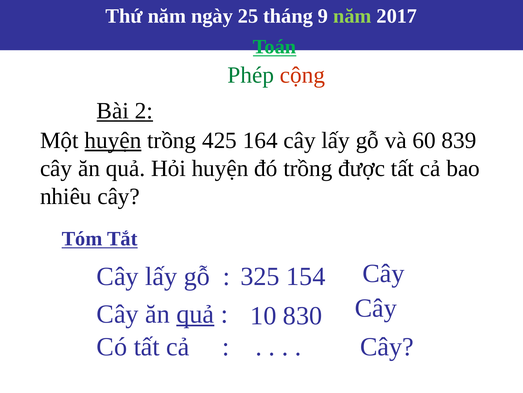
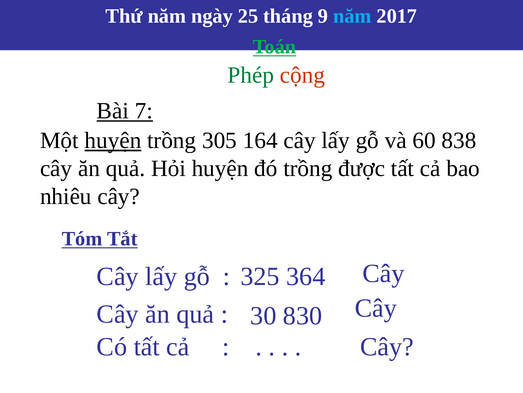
năm at (352, 16) colour: light green -> light blue
2: 2 -> 7
425: 425 -> 305
839: 839 -> 838
154: 154 -> 364
quả at (195, 314) underline: present -> none
10: 10 -> 30
